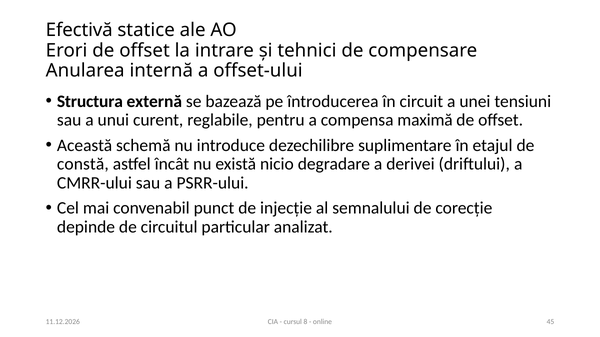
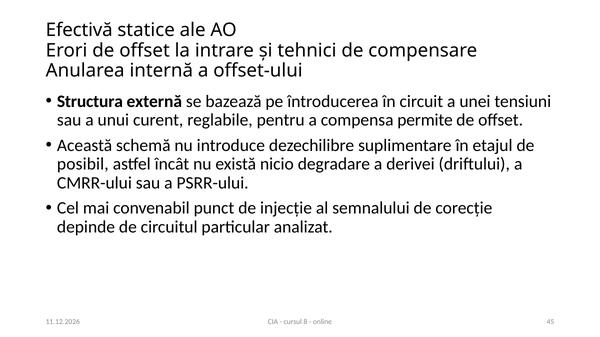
maximă: maximă -> permite
constă: constă -> posibil
